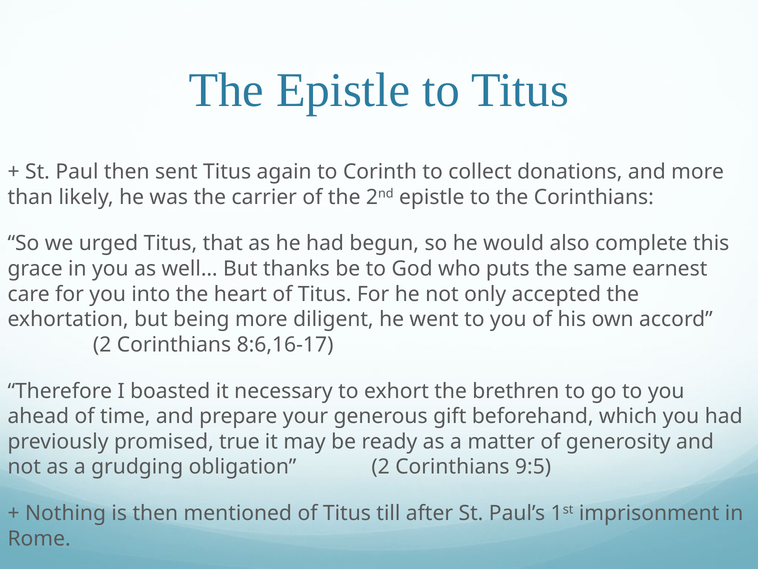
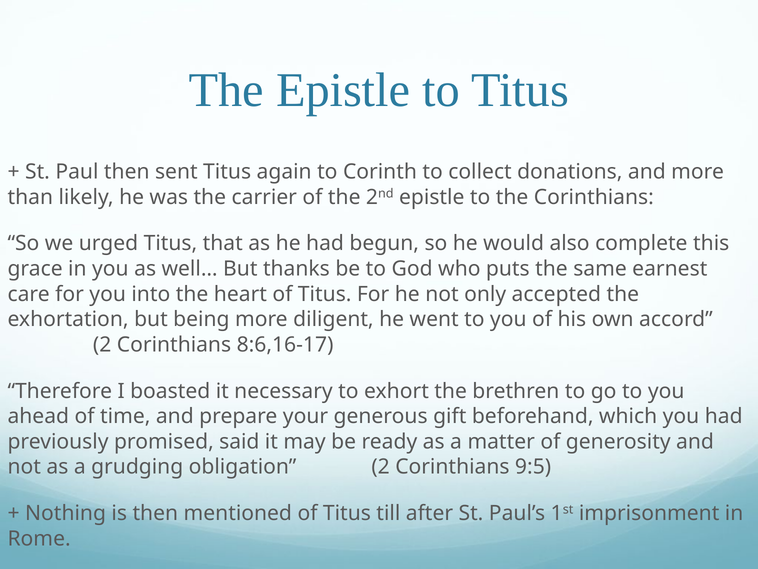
true: true -> said
